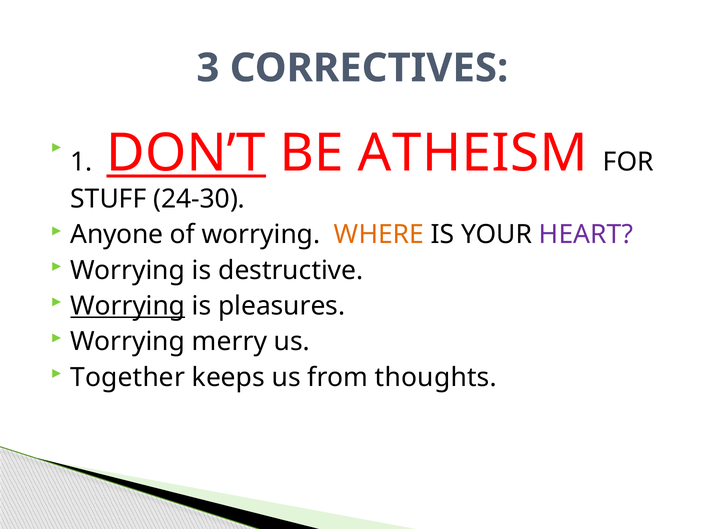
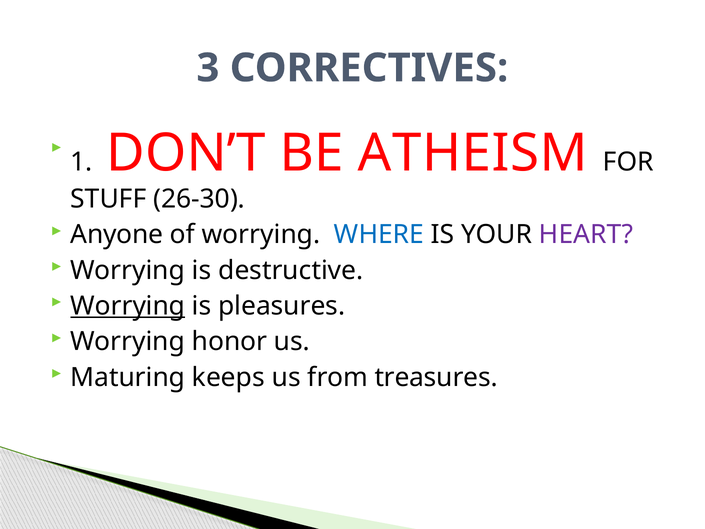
DON’T underline: present -> none
24-30: 24-30 -> 26-30
WHERE colour: orange -> blue
merry: merry -> honor
Together: Together -> Maturing
thoughts: thoughts -> treasures
